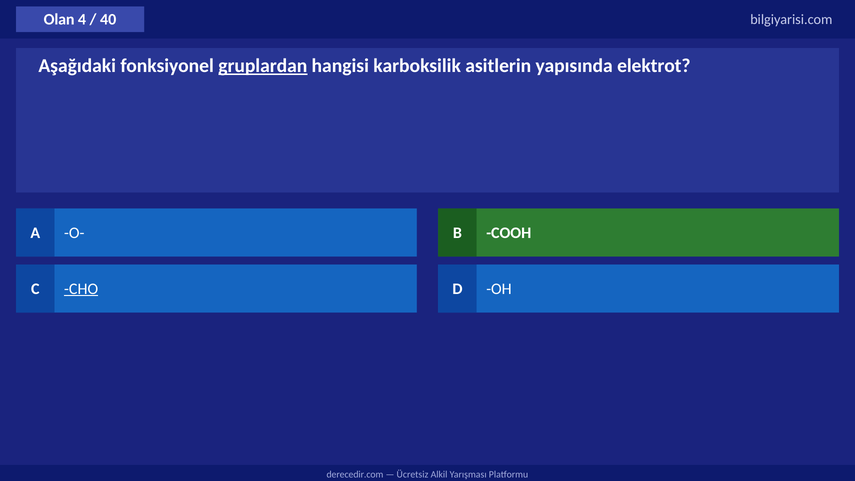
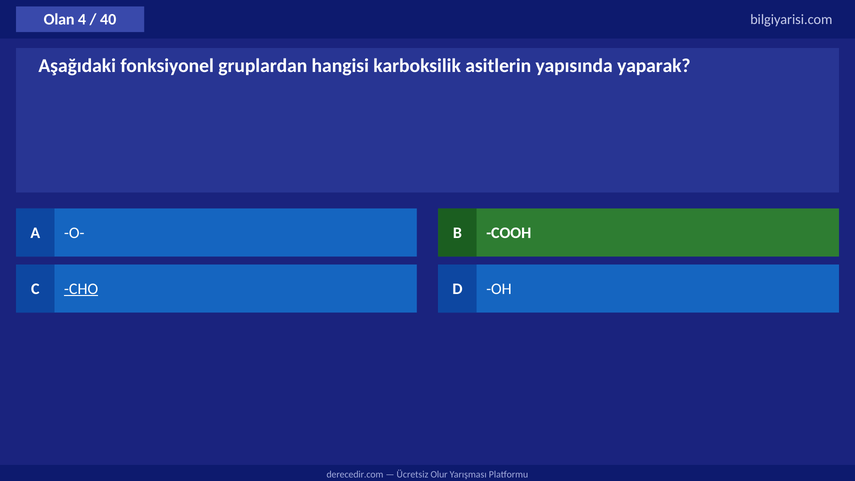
gruplardan underline: present -> none
elektrot: elektrot -> yaparak
Alkil: Alkil -> Olur
